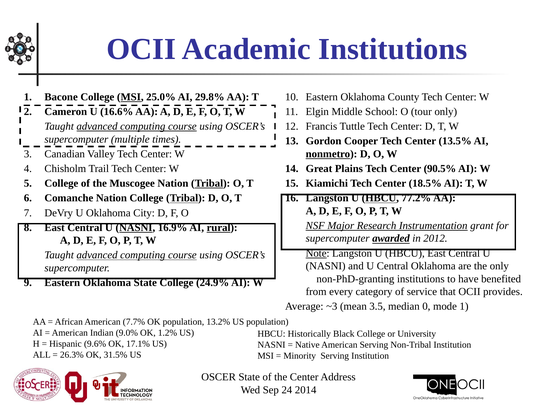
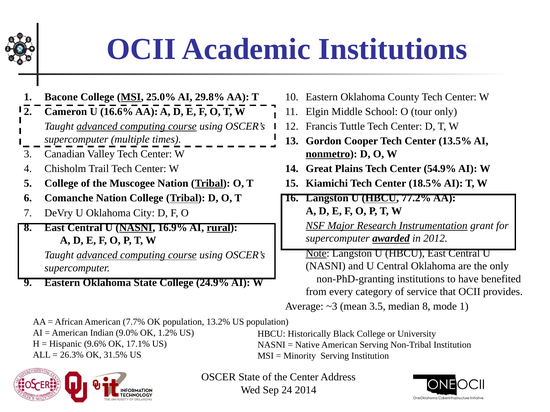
90.5%: 90.5% -> 54.9%
median 0: 0 -> 8
